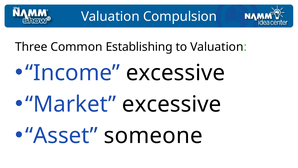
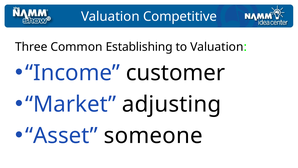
Compulsion: Compulsion -> Competitive
Income excessive: excessive -> customer
Market excessive: excessive -> adjusting
